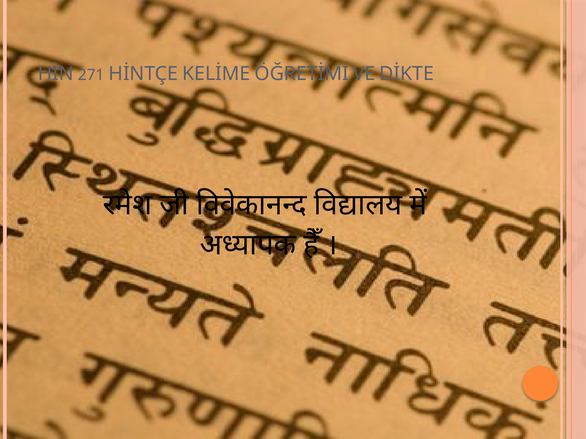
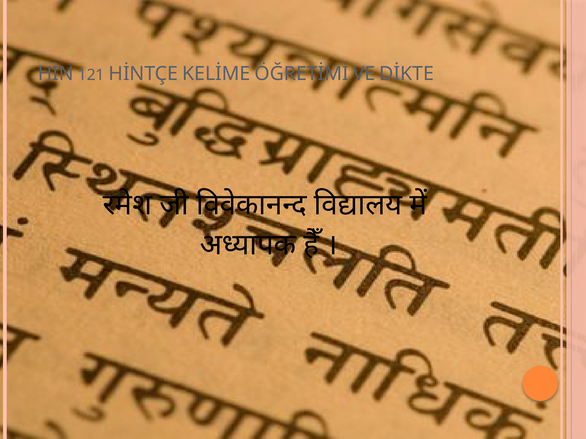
271: 271 -> 121
